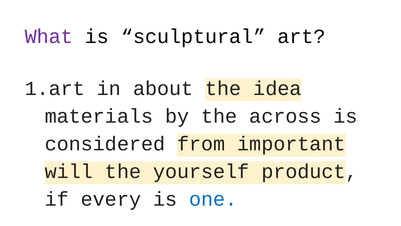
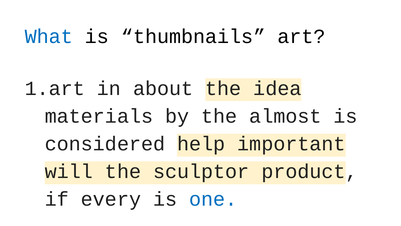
What colour: purple -> blue
sculptural: sculptural -> thumbnails
across: across -> almost
from: from -> help
yourself: yourself -> sculptor
